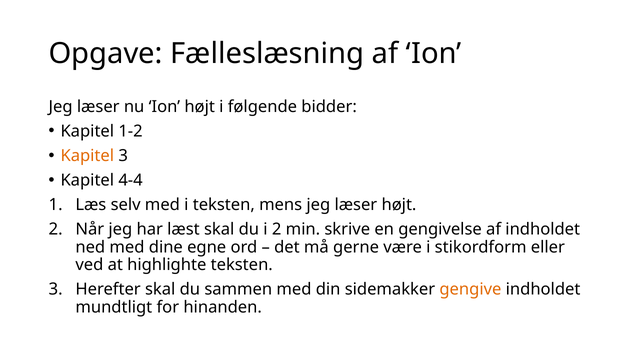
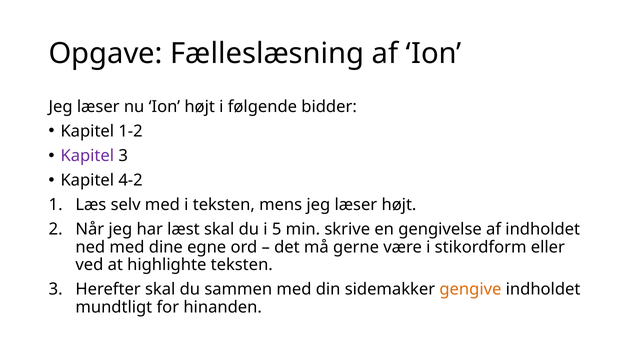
Kapitel at (87, 156) colour: orange -> purple
4-4: 4-4 -> 4-2
i 2: 2 -> 5
